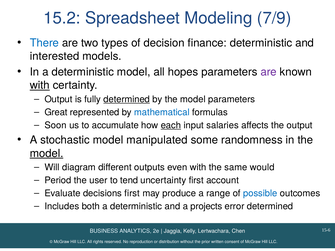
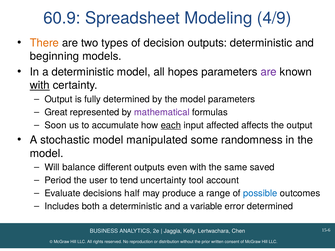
15.2: 15.2 -> 60.9
7/9: 7/9 -> 4/9
There colour: blue -> orange
decision finance: finance -> outputs
interested: interested -> beginning
determined at (127, 99) underline: present -> none
mathematical colour: blue -> purple
salaries: salaries -> affected
model at (47, 153) underline: present -> none
diagram: diagram -> balance
would: would -> saved
uncertainty first: first -> tool
decisions first: first -> half
projects: projects -> variable
